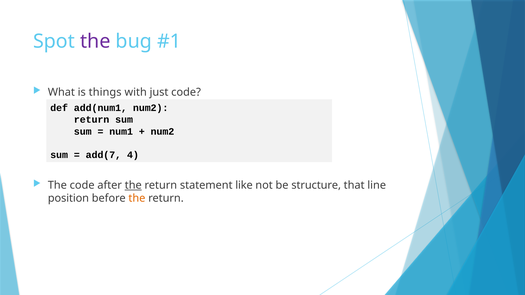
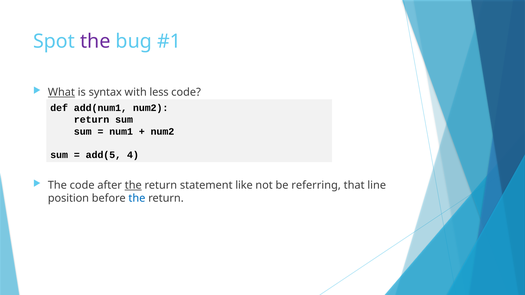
What underline: none -> present
things: things -> syntax
just: just -> less
add(7: add(7 -> add(5
structure: structure -> referring
the at (137, 199) colour: orange -> blue
